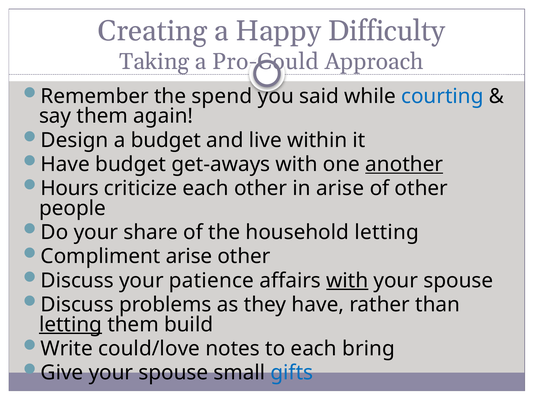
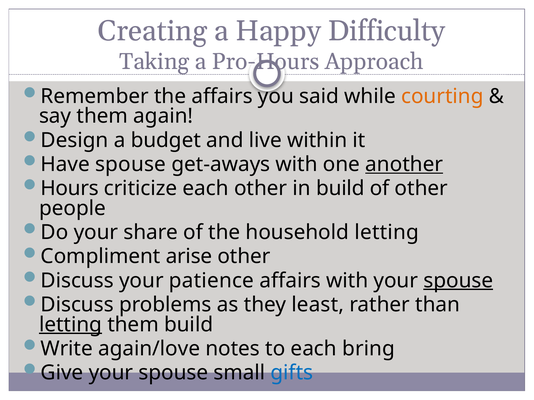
Pro-Could: Pro-Could -> Pro-Hours
the spend: spend -> affairs
courting colour: blue -> orange
Have budget: budget -> spouse
in arise: arise -> build
with at (347, 281) underline: present -> none
spouse at (458, 281) underline: none -> present
they have: have -> least
could/love: could/love -> again/love
